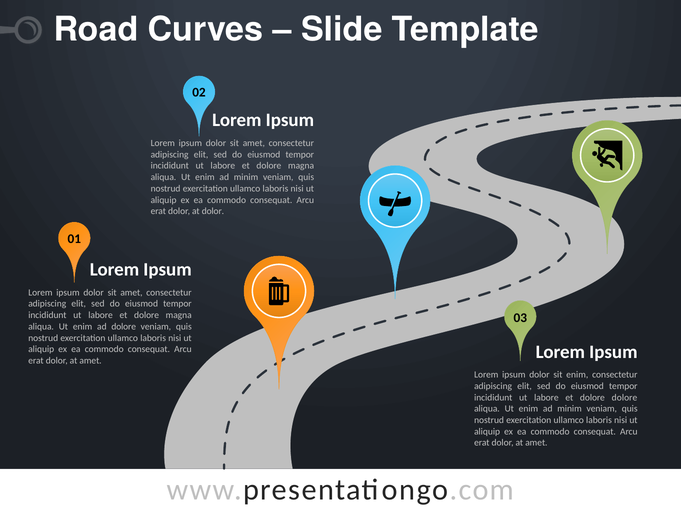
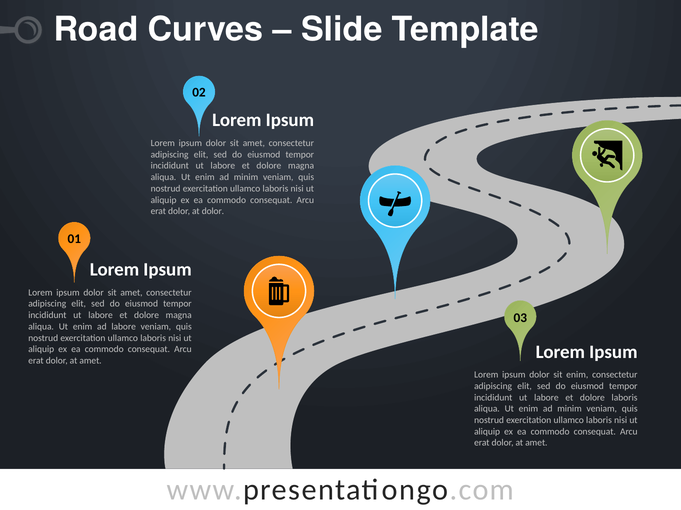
ad dolore: dolore -> labore
dolore dolore: dolore -> laboris
